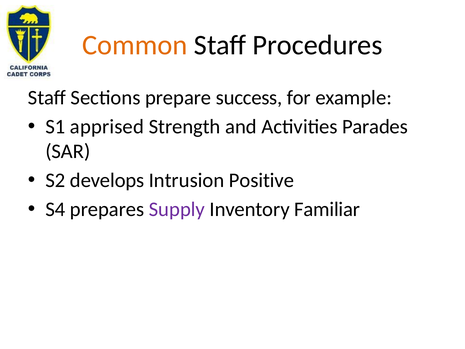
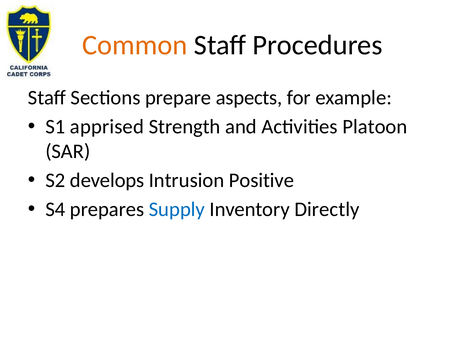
success: success -> aspects
Parades: Parades -> Platoon
Supply colour: purple -> blue
Familiar: Familiar -> Directly
